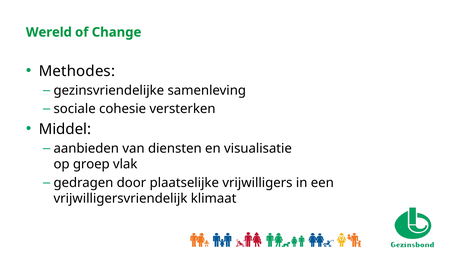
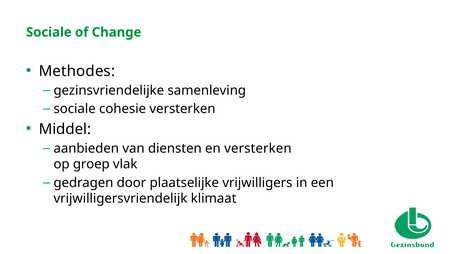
Wereld at (49, 32): Wereld -> Sociale
en visualisatie: visualisatie -> versterken
